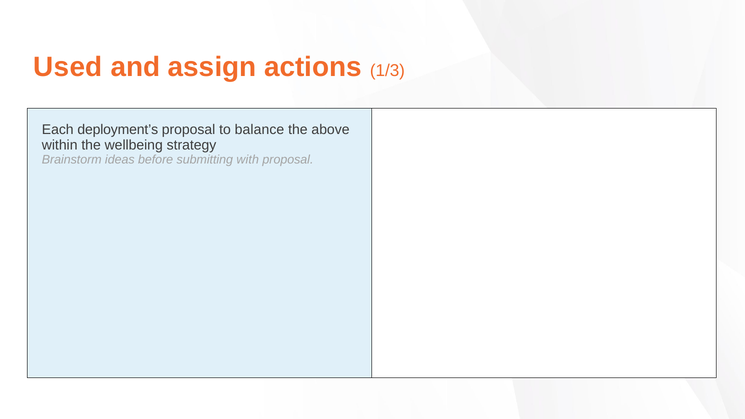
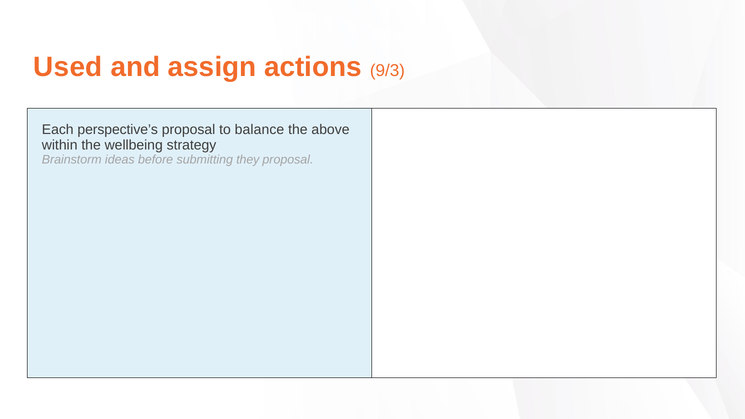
1/3: 1/3 -> 9/3
deployment’s: deployment’s -> perspective’s
with: with -> they
